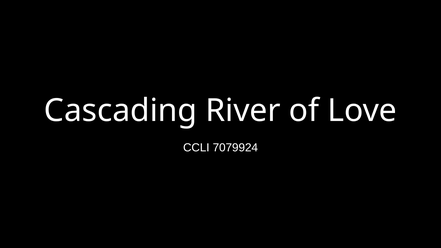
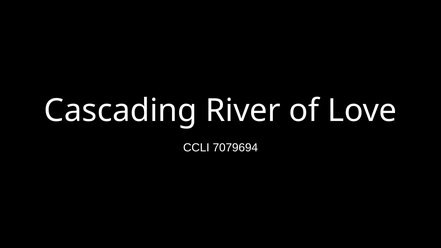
7079924: 7079924 -> 7079694
